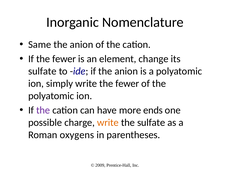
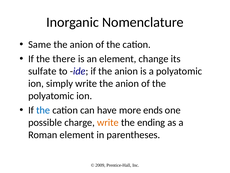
If the fewer: fewer -> there
write the fewer: fewer -> anion
the at (43, 110) colour: purple -> blue
the sulfate: sulfate -> ending
Roman oxygens: oxygens -> element
